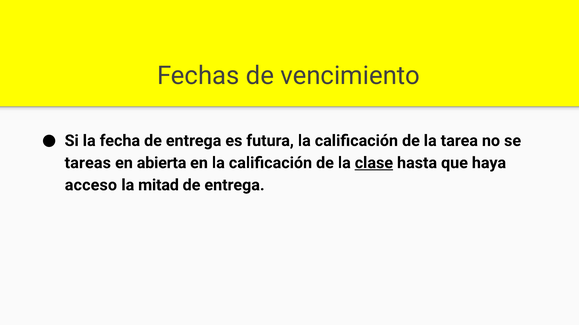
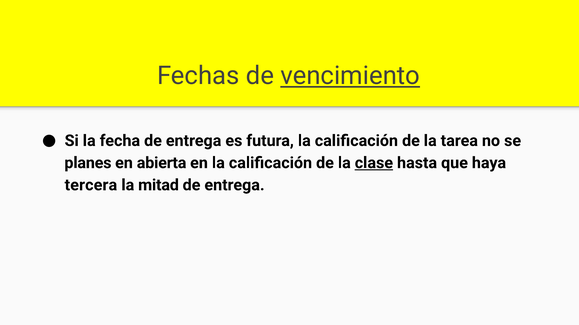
vencimiento underline: none -> present
tareas: tareas -> planes
acceso: acceso -> tercera
